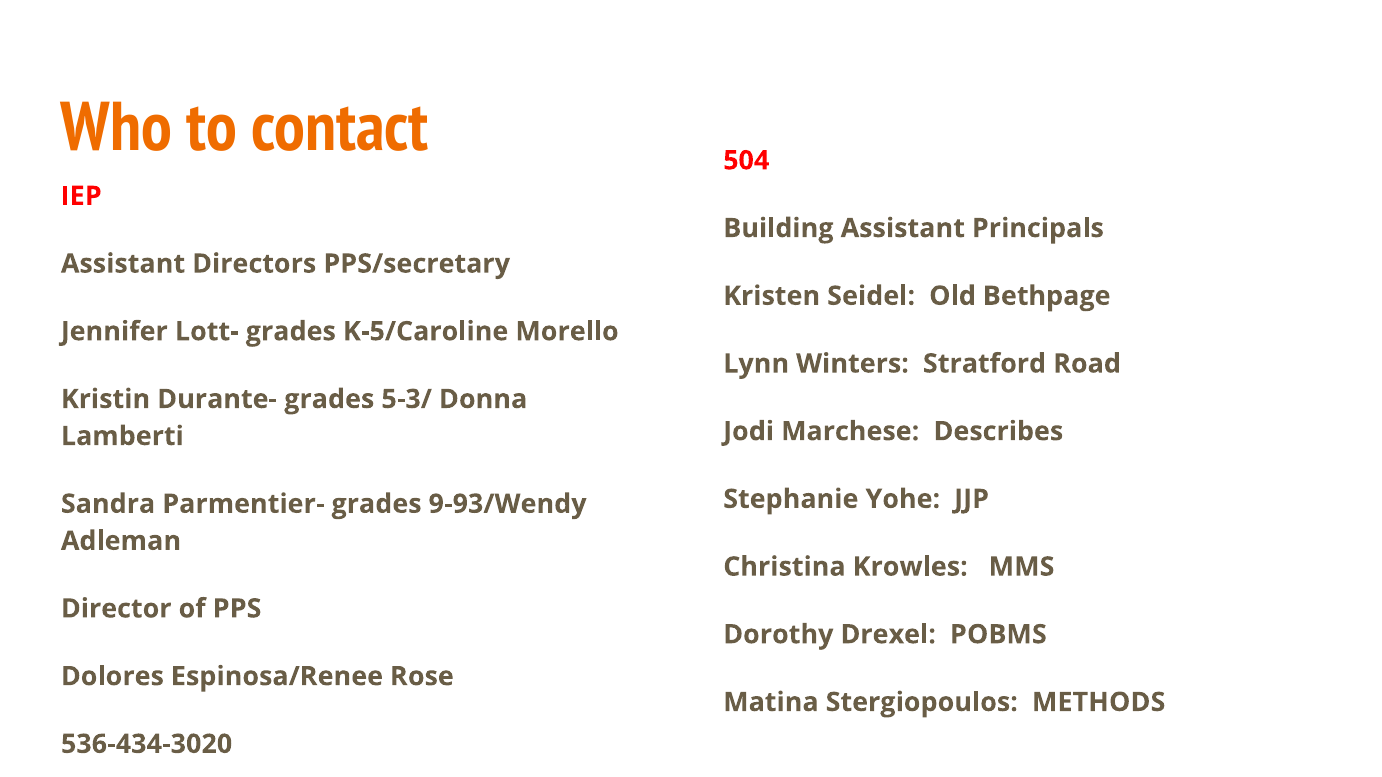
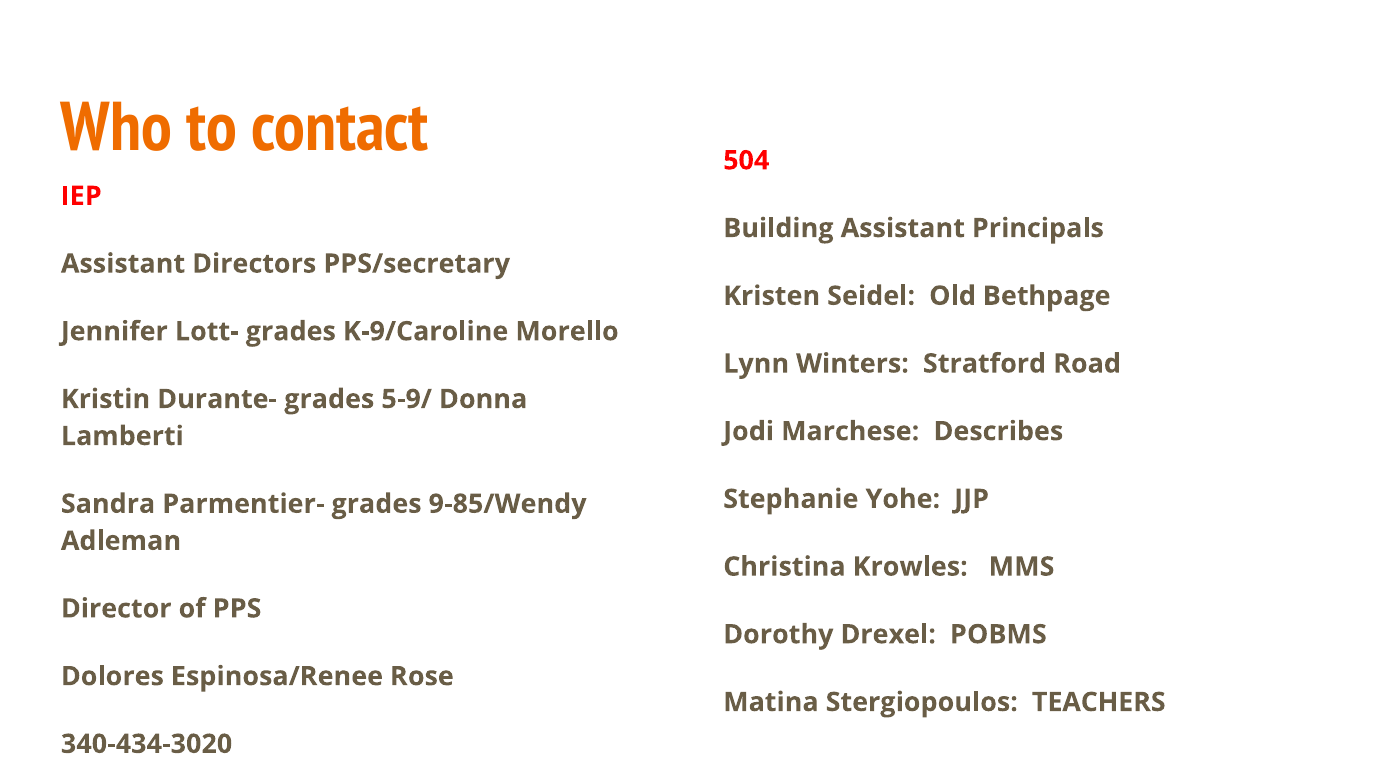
K-5/Caroline: K-5/Caroline -> K-9/Caroline
5-3/: 5-3/ -> 5-9/
9-93/Wendy: 9-93/Wendy -> 9-85/Wendy
METHODS: METHODS -> TEACHERS
536-434-3020: 536-434-3020 -> 340-434-3020
